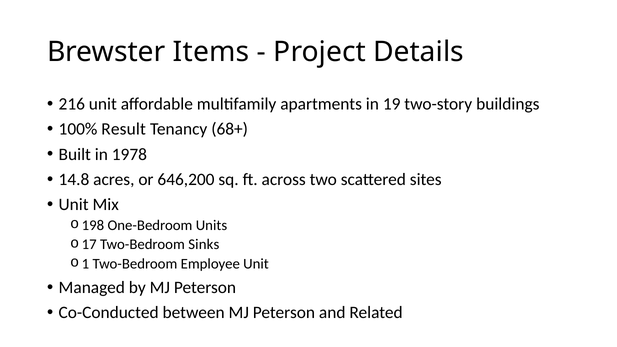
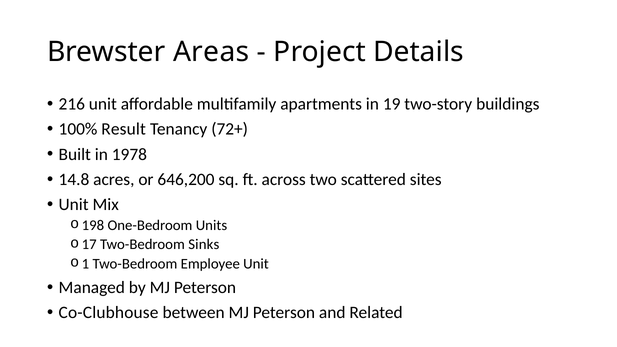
Items: Items -> Areas
68+: 68+ -> 72+
Co-Conducted: Co-Conducted -> Co-Clubhouse
